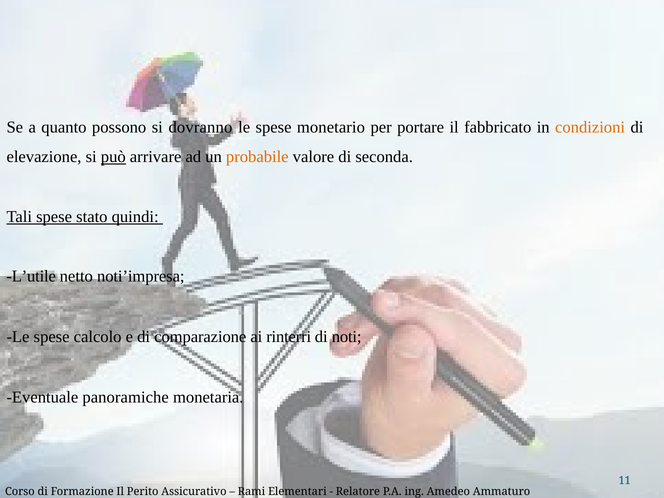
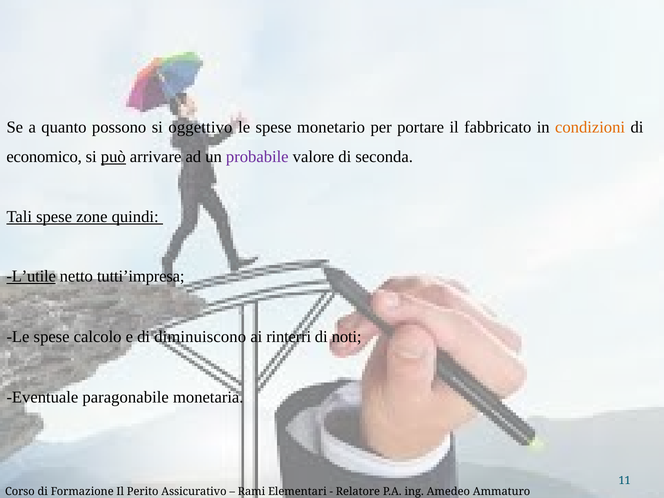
dovranno: dovranno -> oggettivo
elevazione: elevazione -> economico
probabile colour: orange -> purple
stato: stato -> zone
L’utile underline: none -> present
noti’impresa: noti’impresa -> tutti’impresa
comparazione: comparazione -> diminuiscono
panoramiche: panoramiche -> paragonabile
